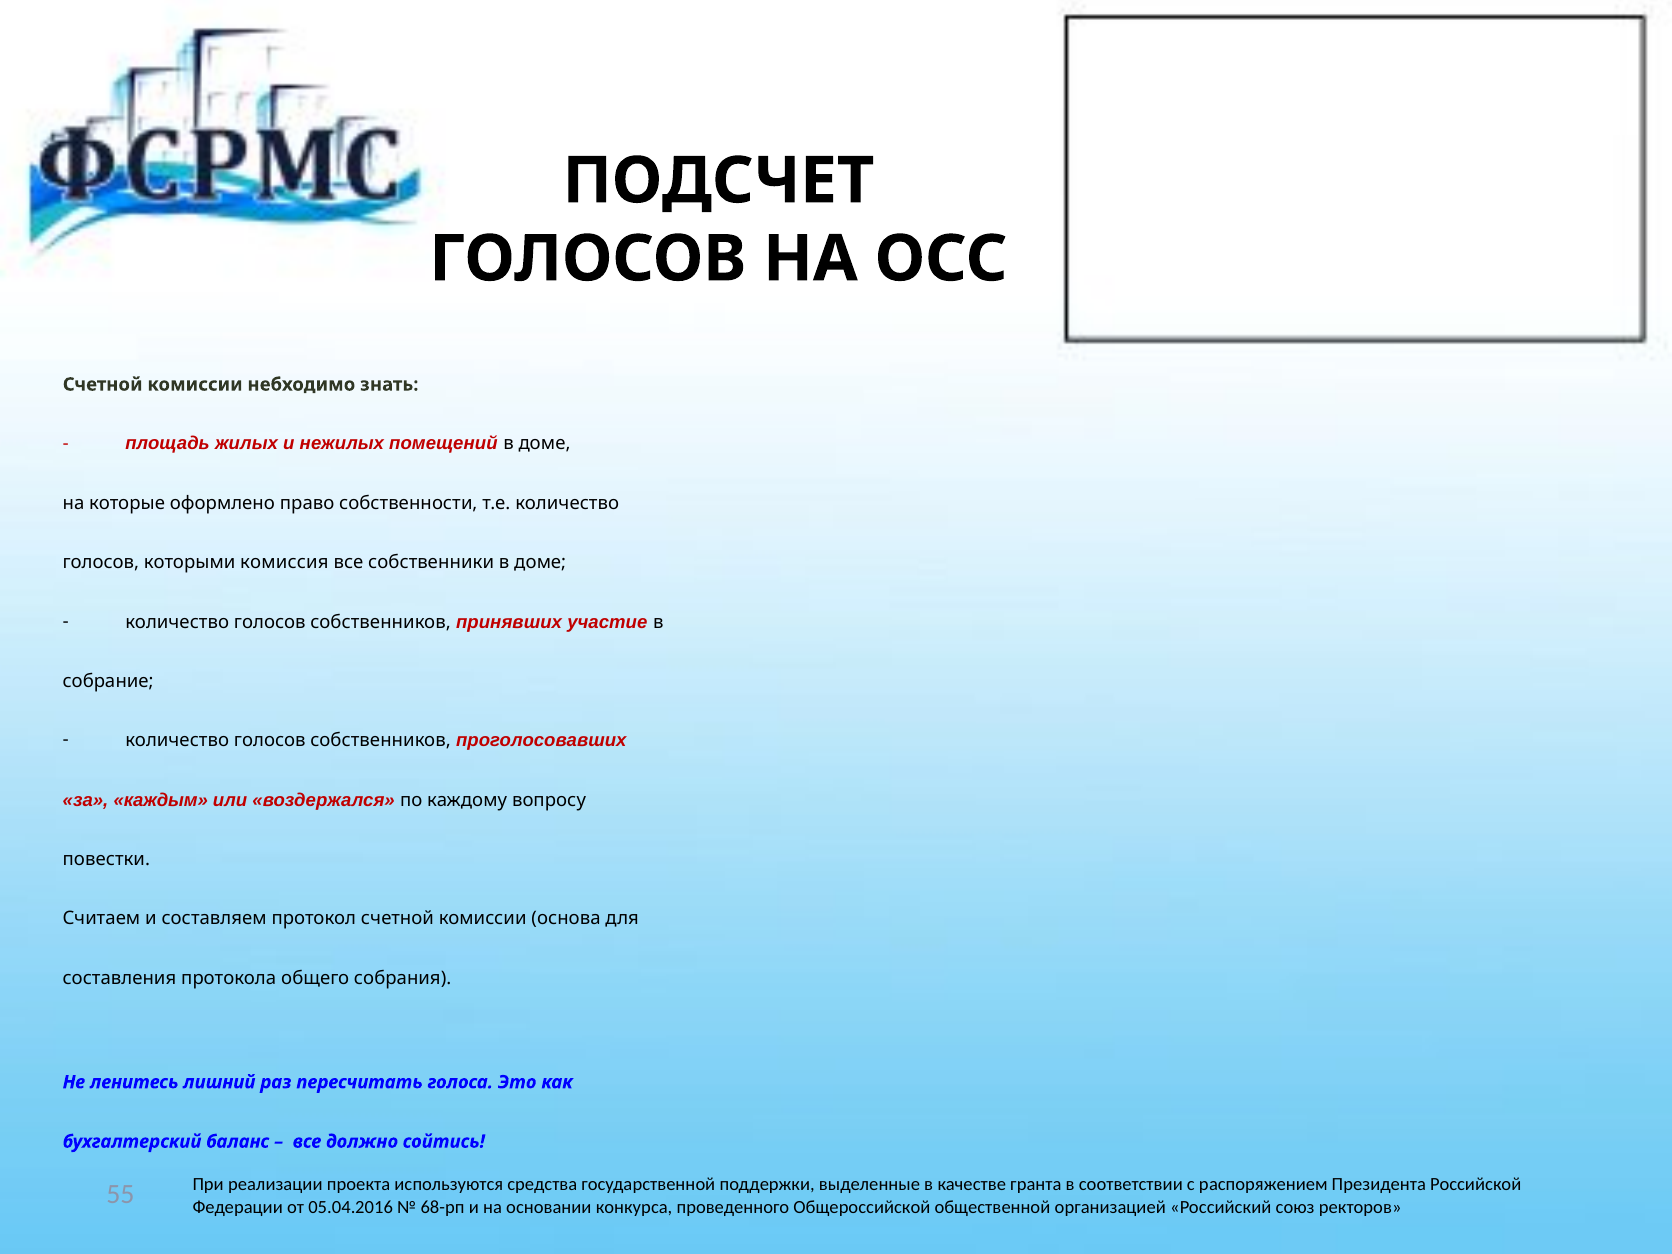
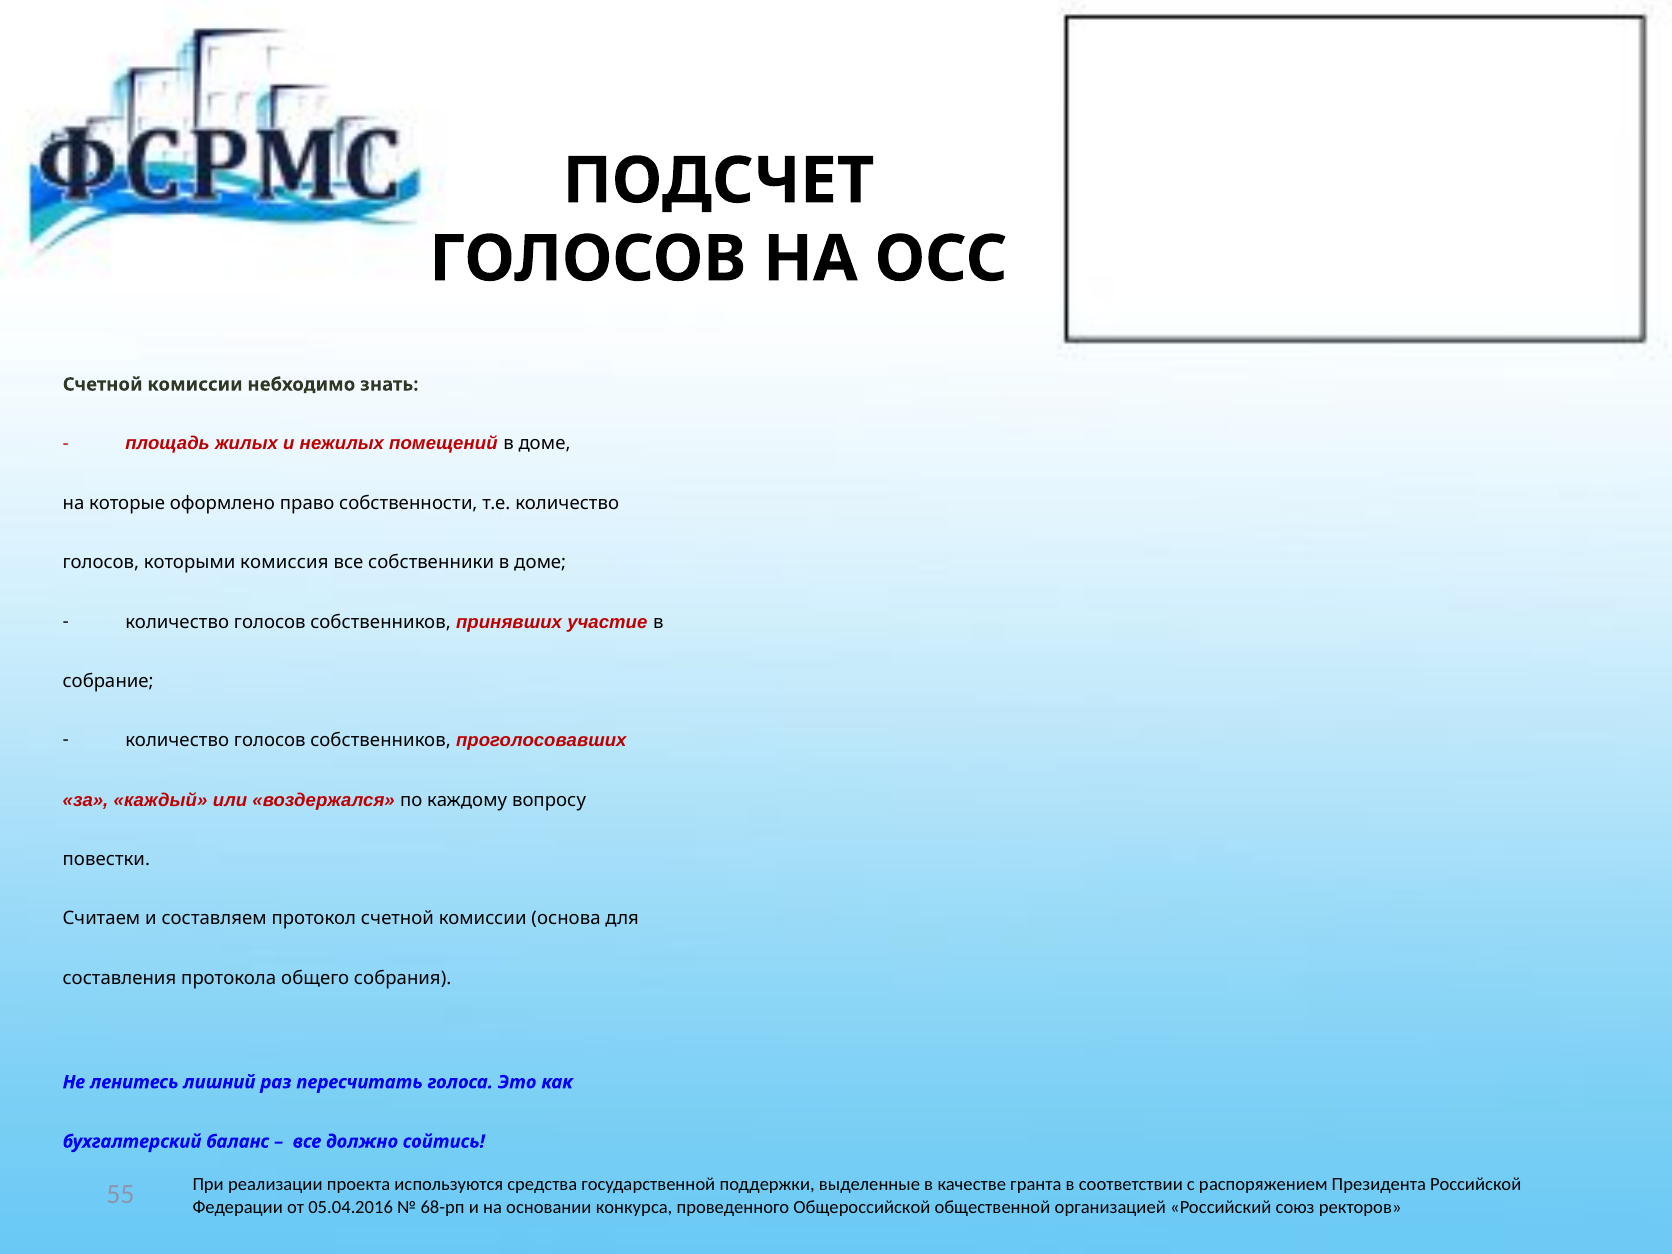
каждым: каждым -> каждый
